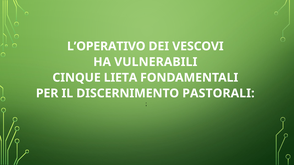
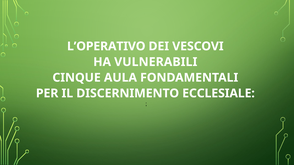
LIETA: LIETA -> AULA
PASTORALI: PASTORALI -> ECCLESIALE
